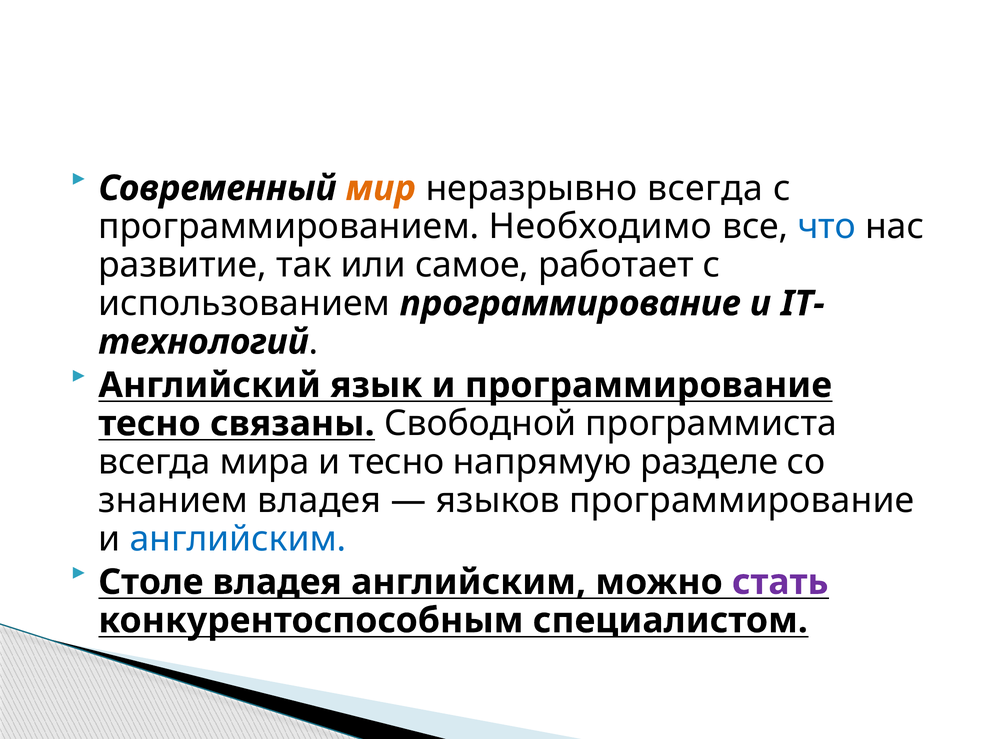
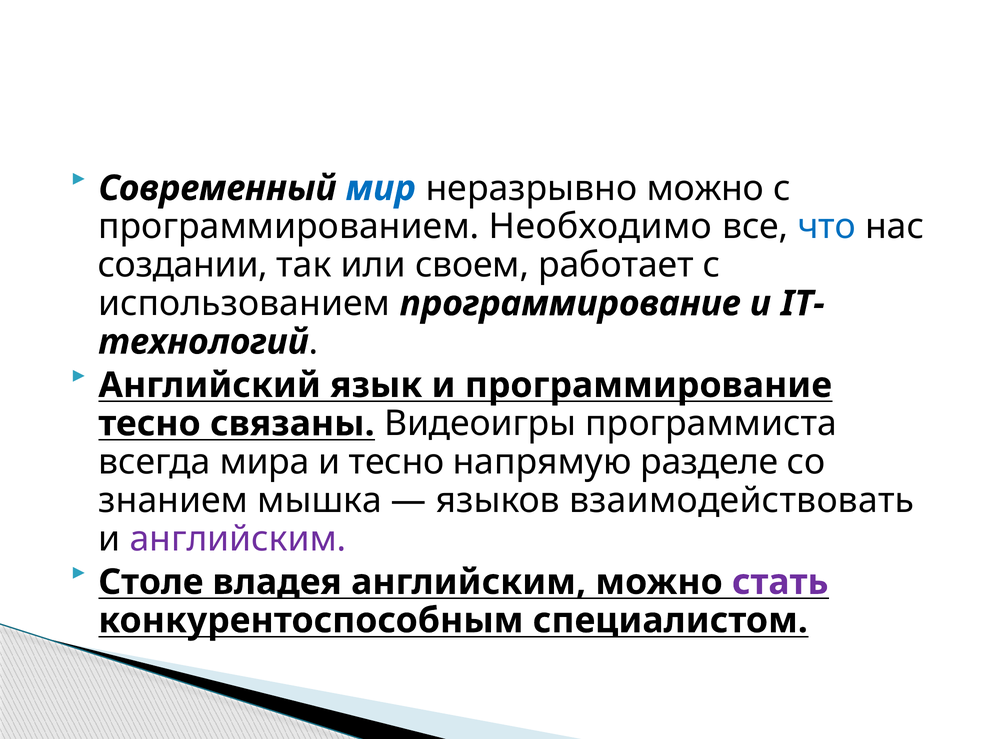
мир colour: orange -> blue
неразрывно всегда: всегда -> можно
развитие: развитие -> создании
самое: самое -> своем
Свободной: Свободной -> Видеоигры
знанием владея: владея -> мышка
языков программирование: программирование -> взаимодействовать
английским at (238, 539) colour: blue -> purple
